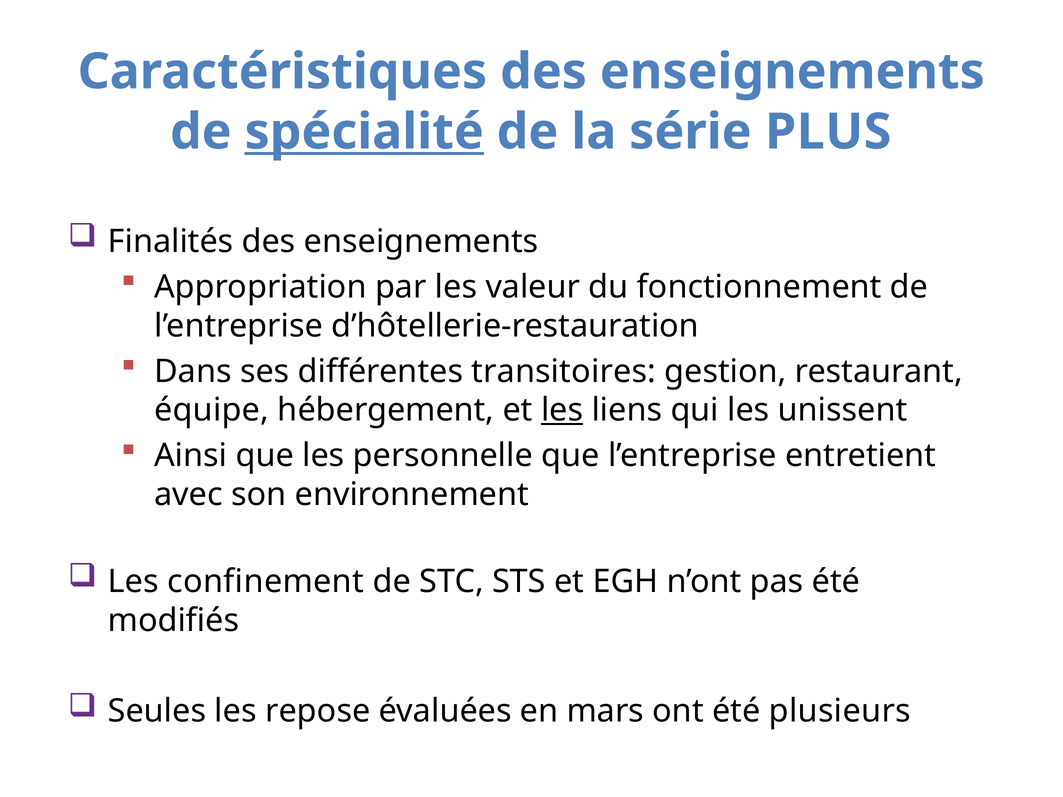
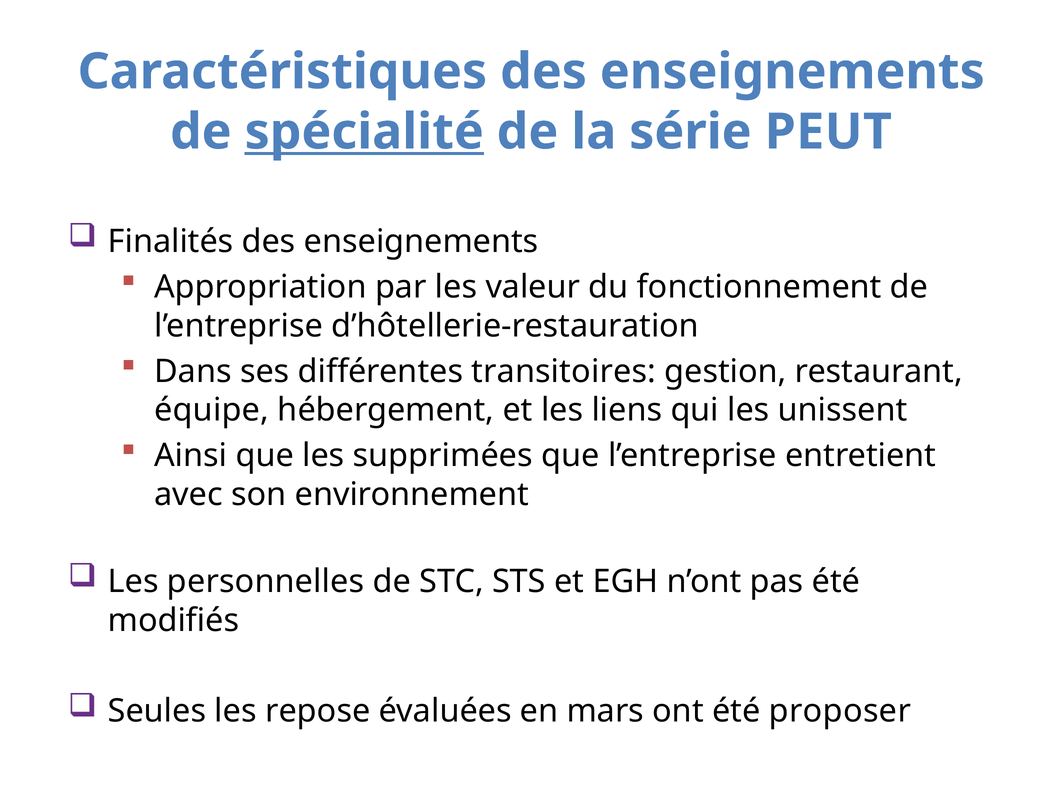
PLUS: PLUS -> PEUT
les at (562, 410) underline: present -> none
personnelle: personnelle -> supprimées
confinement: confinement -> personnelles
plusieurs: plusieurs -> proposer
